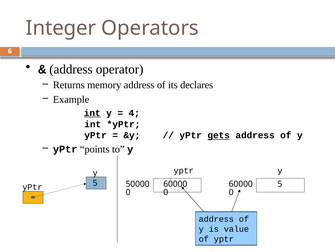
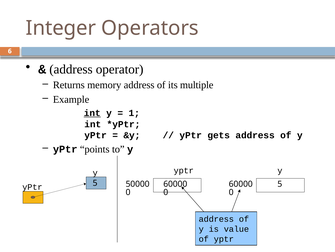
declares: declares -> multiple
4: 4 -> 1
gets underline: present -> none
